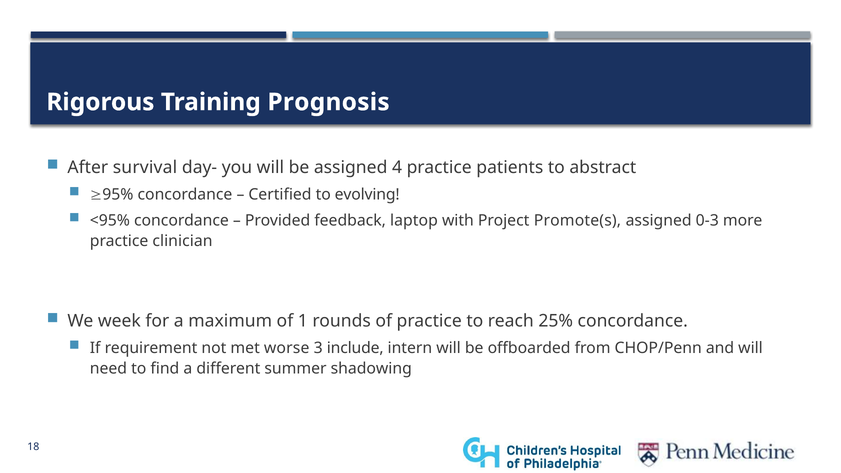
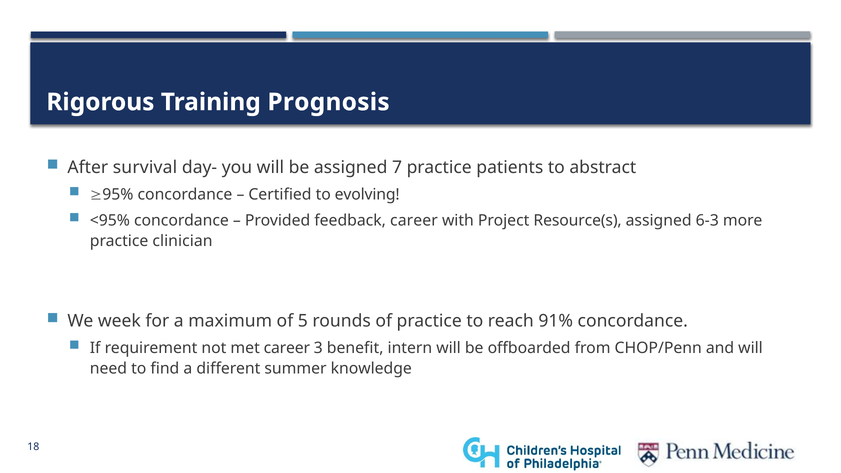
4: 4 -> 7
feedback laptop: laptop -> career
Promote(s: Promote(s -> Resource(s
0-3: 0-3 -> 6-3
1: 1 -> 5
25%: 25% -> 91%
met worse: worse -> career
include: include -> benefit
shadowing: shadowing -> knowledge
